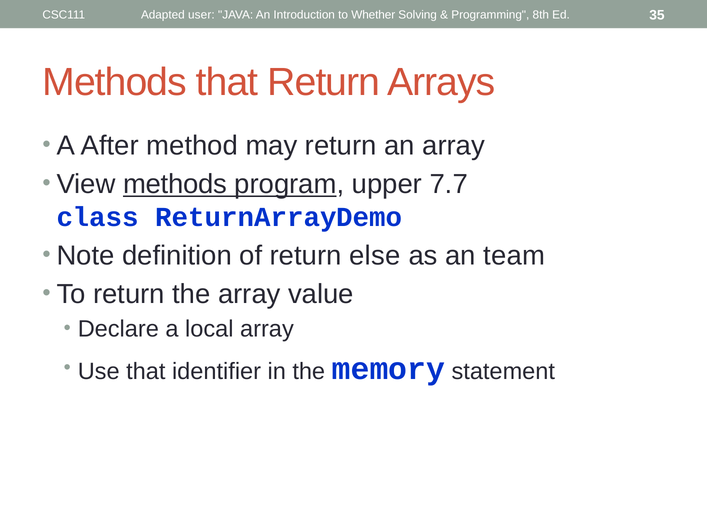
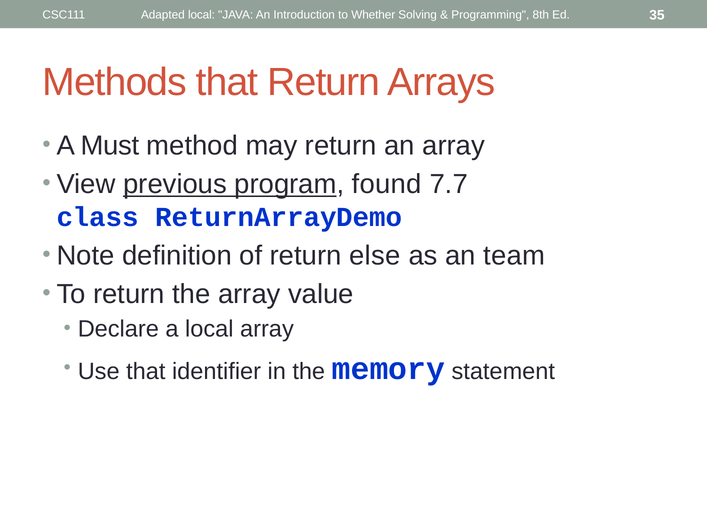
Adapted user: user -> local
After: After -> Must
View methods: methods -> previous
upper: upper -> found
